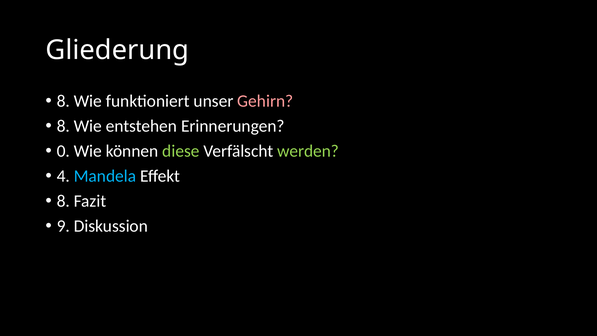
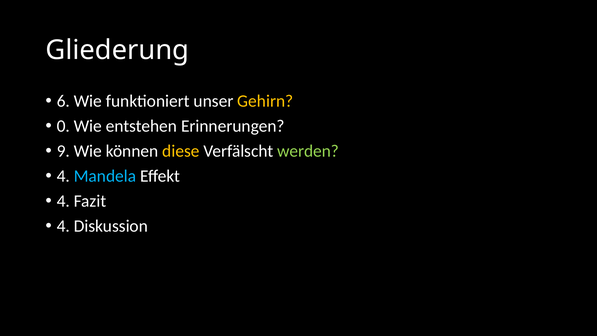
8 at (63, 101): 8 -> 6
Gehirn colour: pink -> yellow
8 at (63, 126): 8 -> 0
0: 0 -> 9
diese colour: light green -> yellow
8 at (63, 201): 8 -> 4
9 at (63, 226): 9 -> 4
